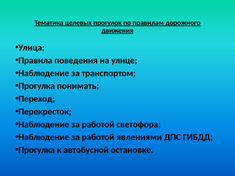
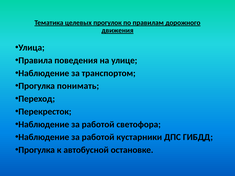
явлениями: явлениями -> кустарники
